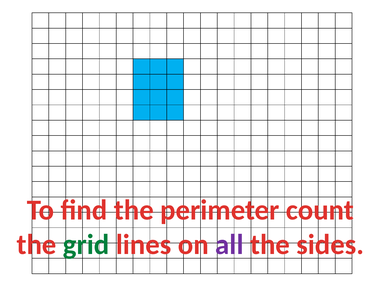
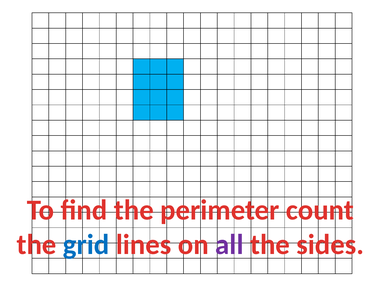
grid colour: green -> blue
